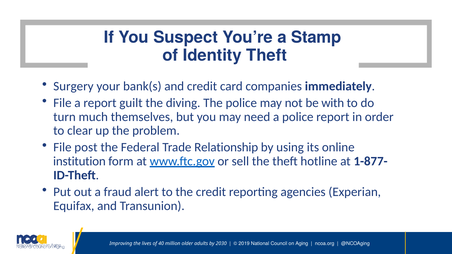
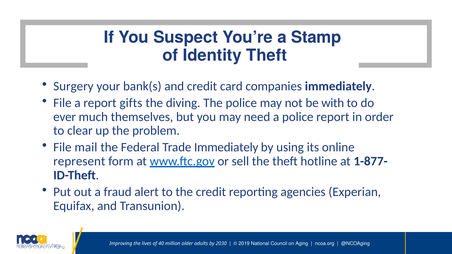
guilt: guilt -> gifts
turn: turn -> ever
post: post -> mail
Trade Relationship: Relationship -> Immediately
institution: institution -> represent
